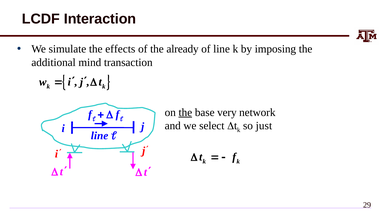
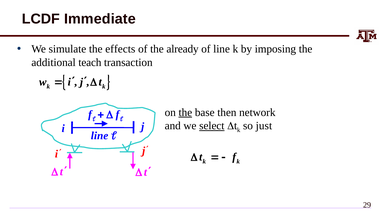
Interaction: Interaction -> Immediate
mind: mind -> teach
very: very -> then
select underline: none -> present
